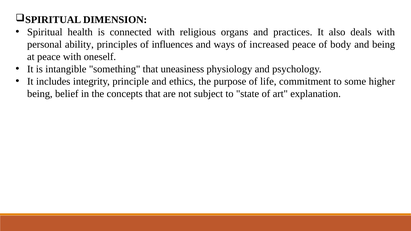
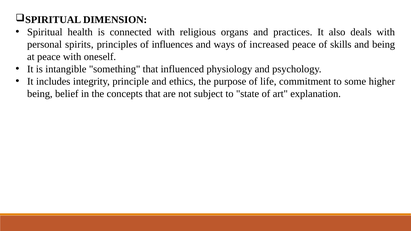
ability: ability -> spirits
body: body -> skills
uneasiness: uneasiness -> influenced
